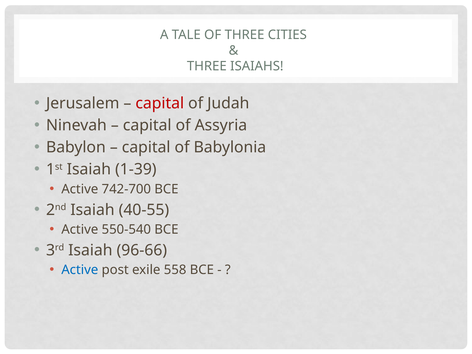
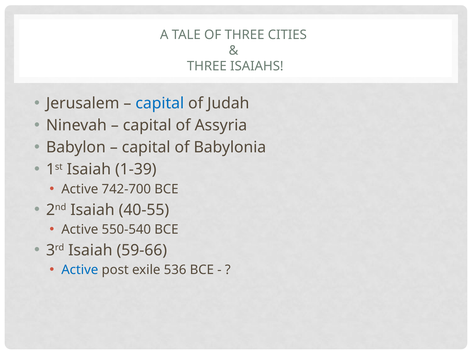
capital at (160, 103) colour: red -> blue
96-66: 96-66 -> 59-66
558: 558 -> 536
